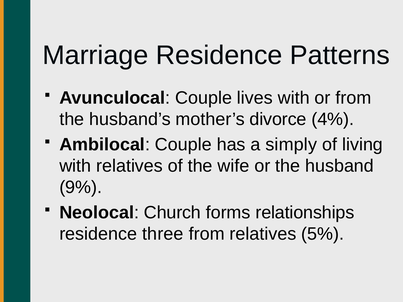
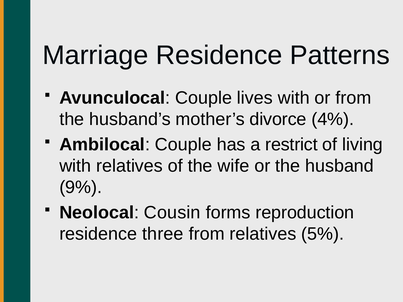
simply: simply -> restrict
Church: Church -> Cousin
relationships: relationships -> reproduction
